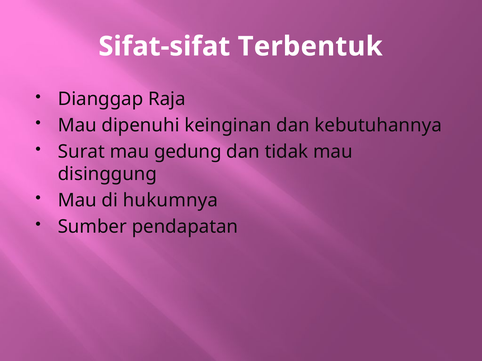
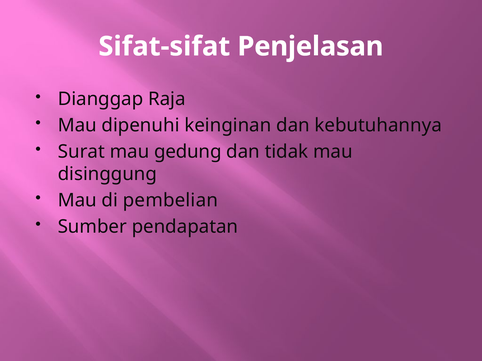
Terbentuk: Terbentuk -> Penjelasan
hukumnya: hukumnya -> pembelian
